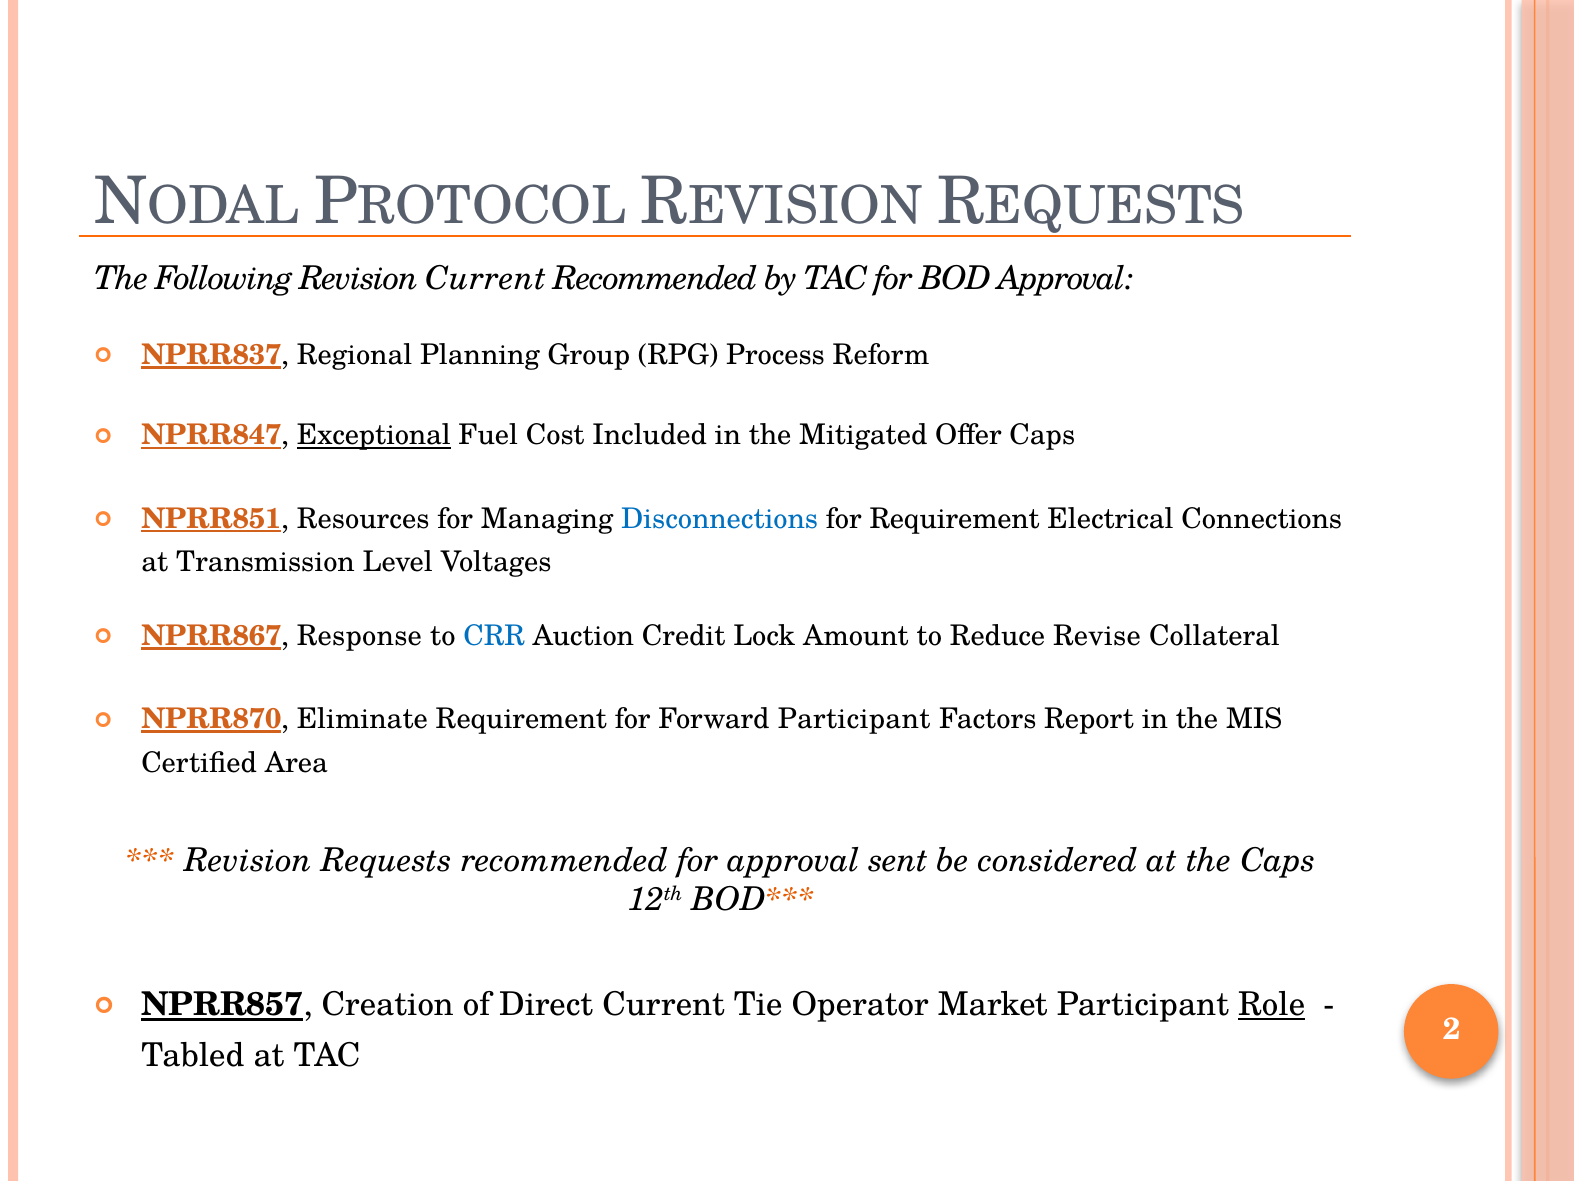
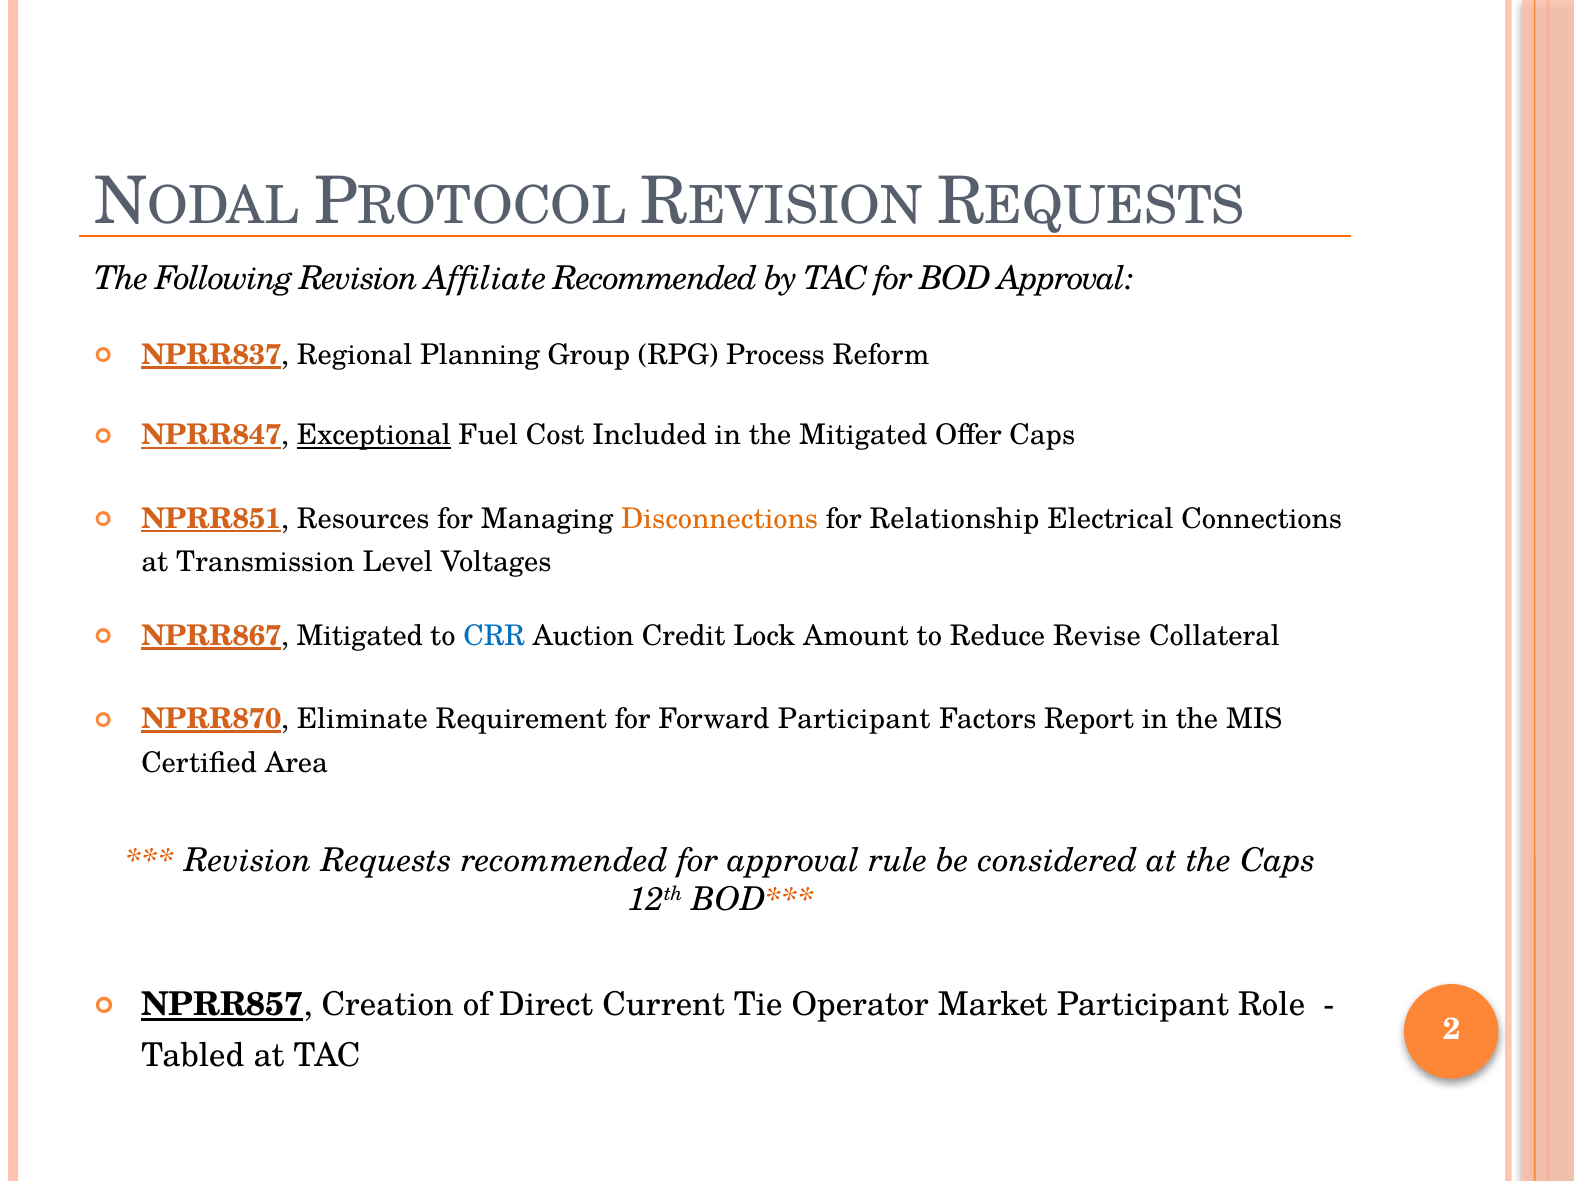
Revision Current: Current -> Affiliate
Disconnections colour: blue -> orange
for Requirement: Requirement -> Relationship
NPRR867 Response: Response -> Mitigated
sent: sent -> rule
Role underline: present -> none
